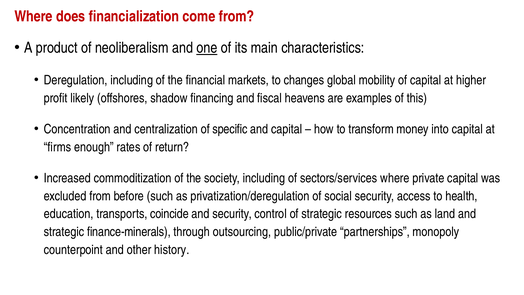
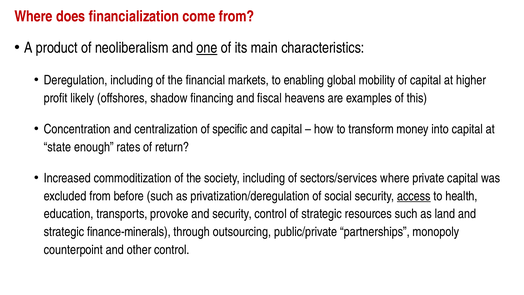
changes: changes -> enabling
firms: firms -> state
access underline: none -> present
coincide: coincide -> provoke
other history: history -> control
